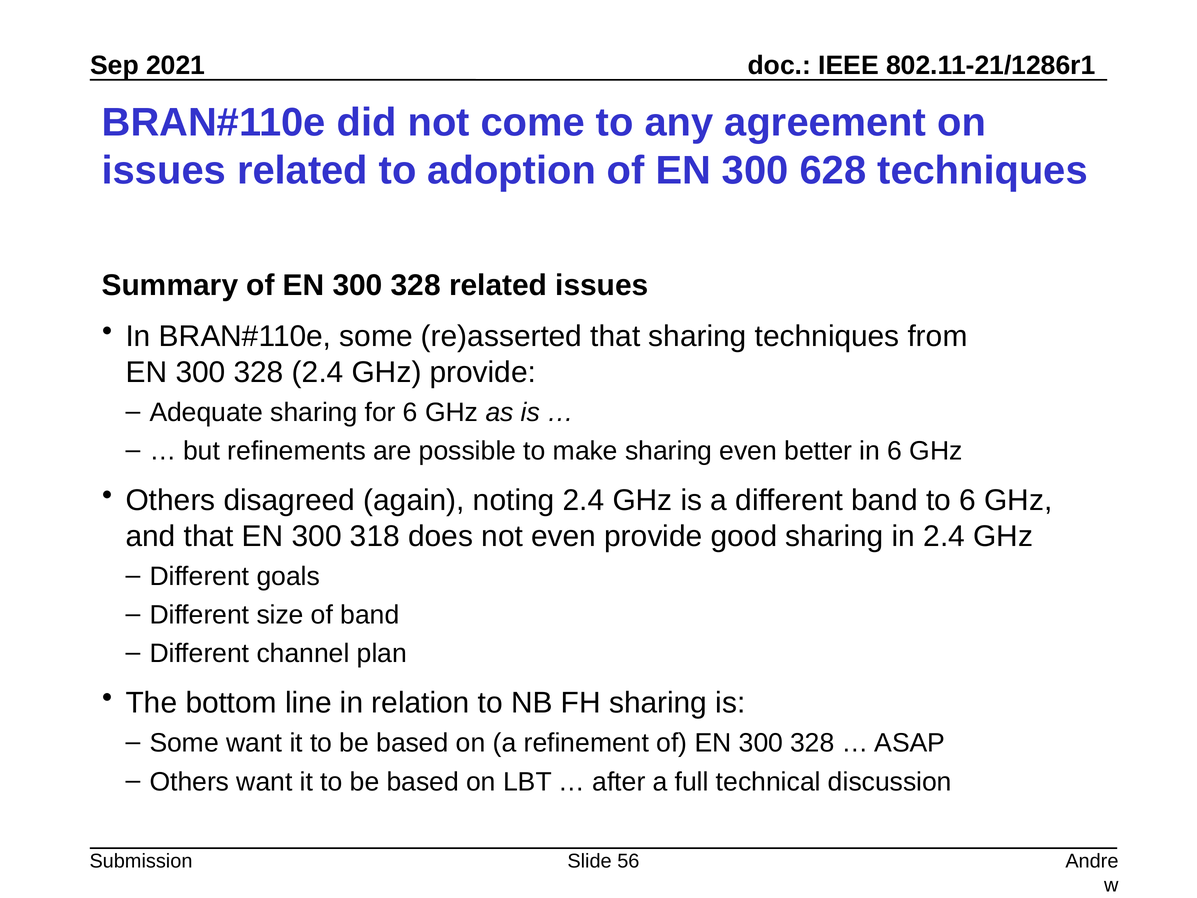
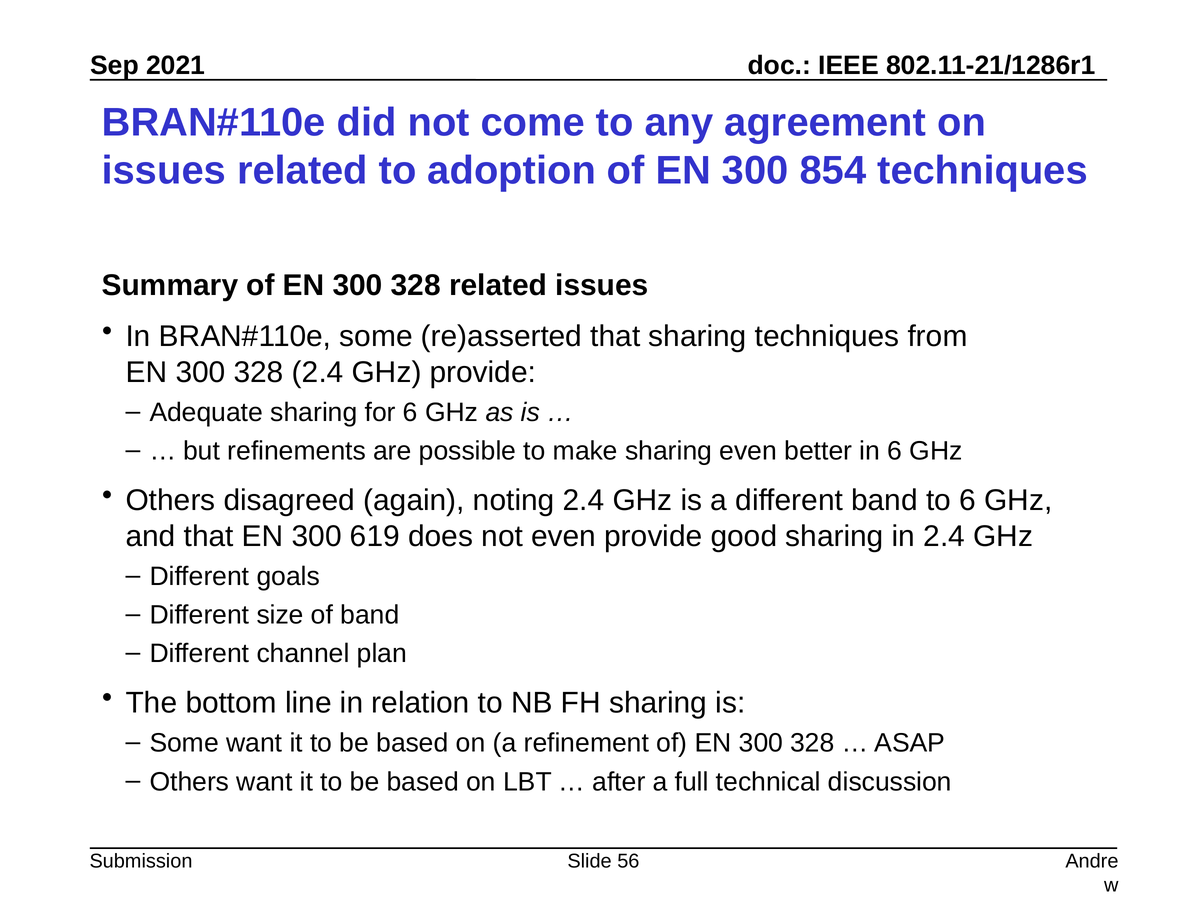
628: 628 -> 854
318: 318 -> 619
